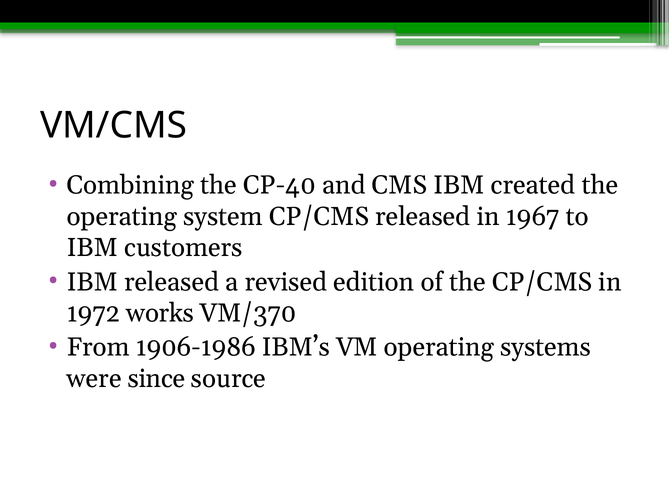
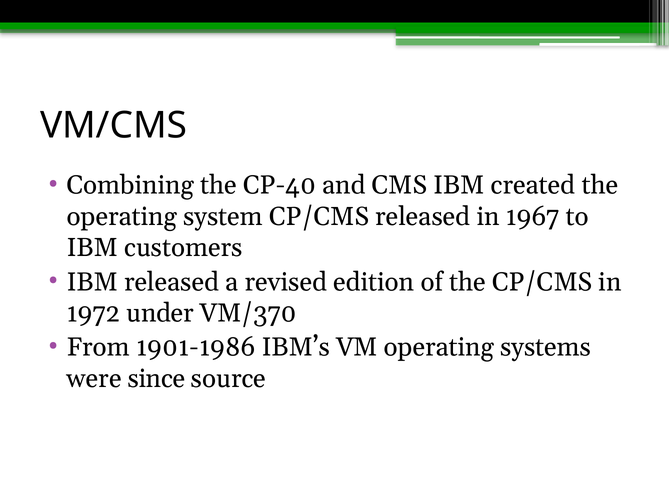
works: works -> under
1906-1986: 1906-1986 -> 1901-1986
